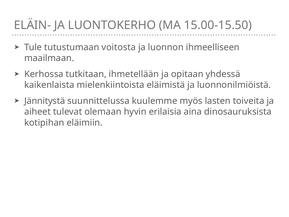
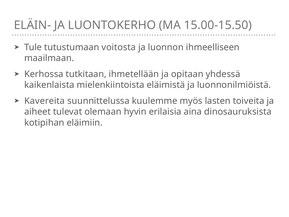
Jännitystä: Jännitystä -> Kavereita
